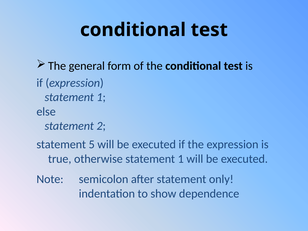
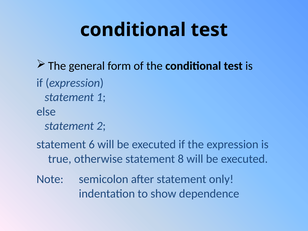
5: 5 -> 6
otherwise statement 1: 1 -> 8
